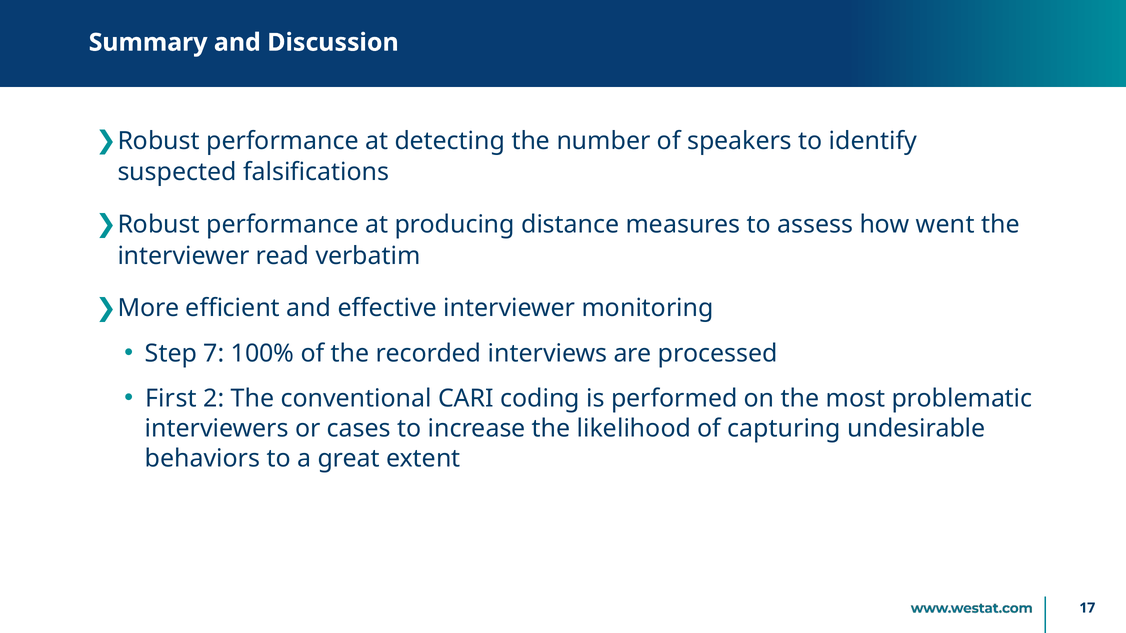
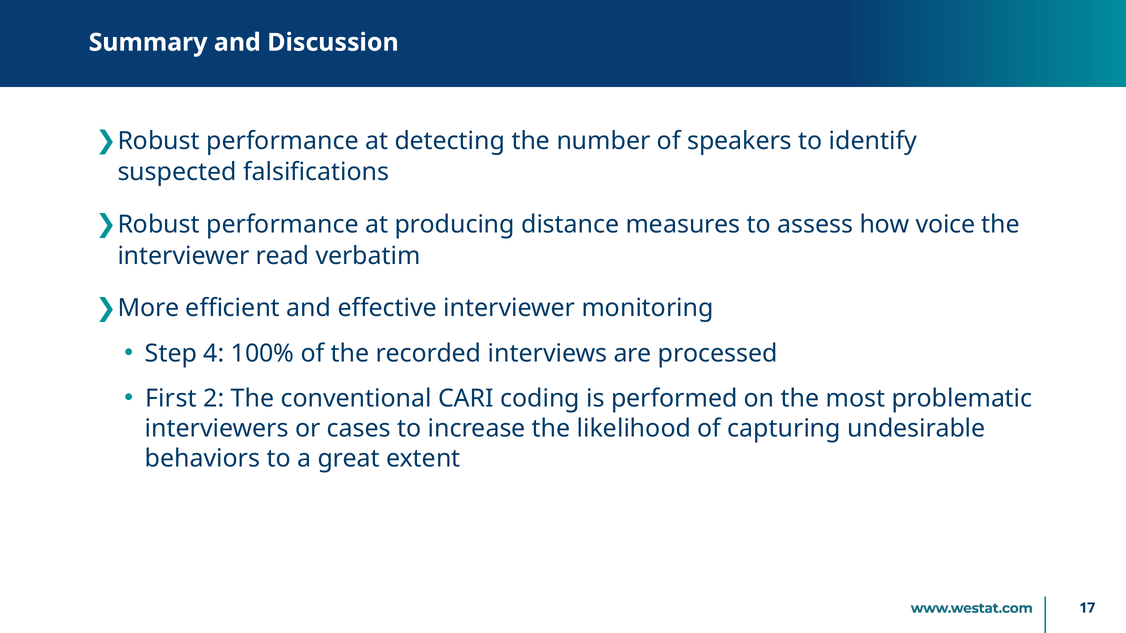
went: went -> voice
7: 7 -> 4
